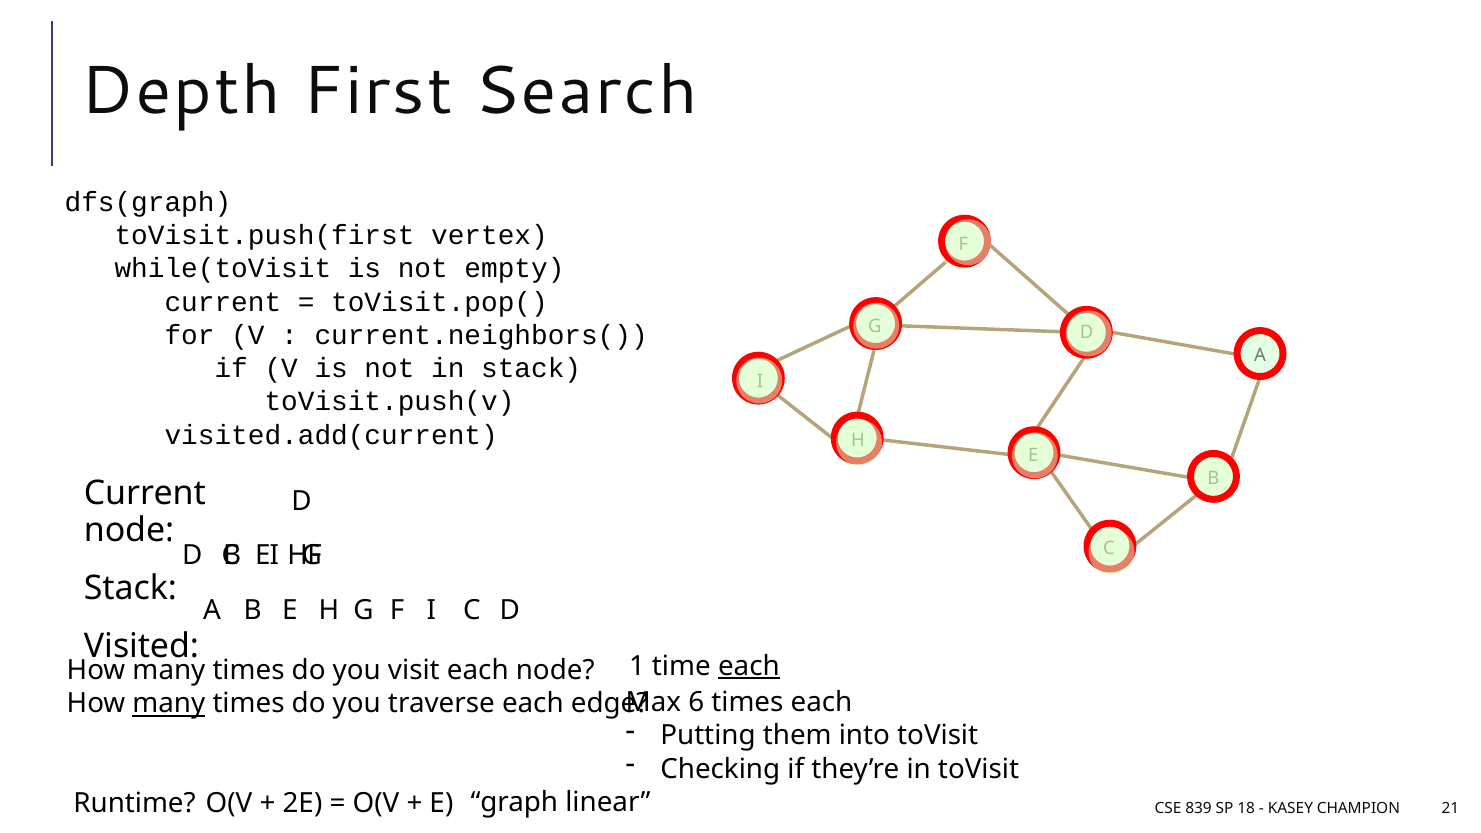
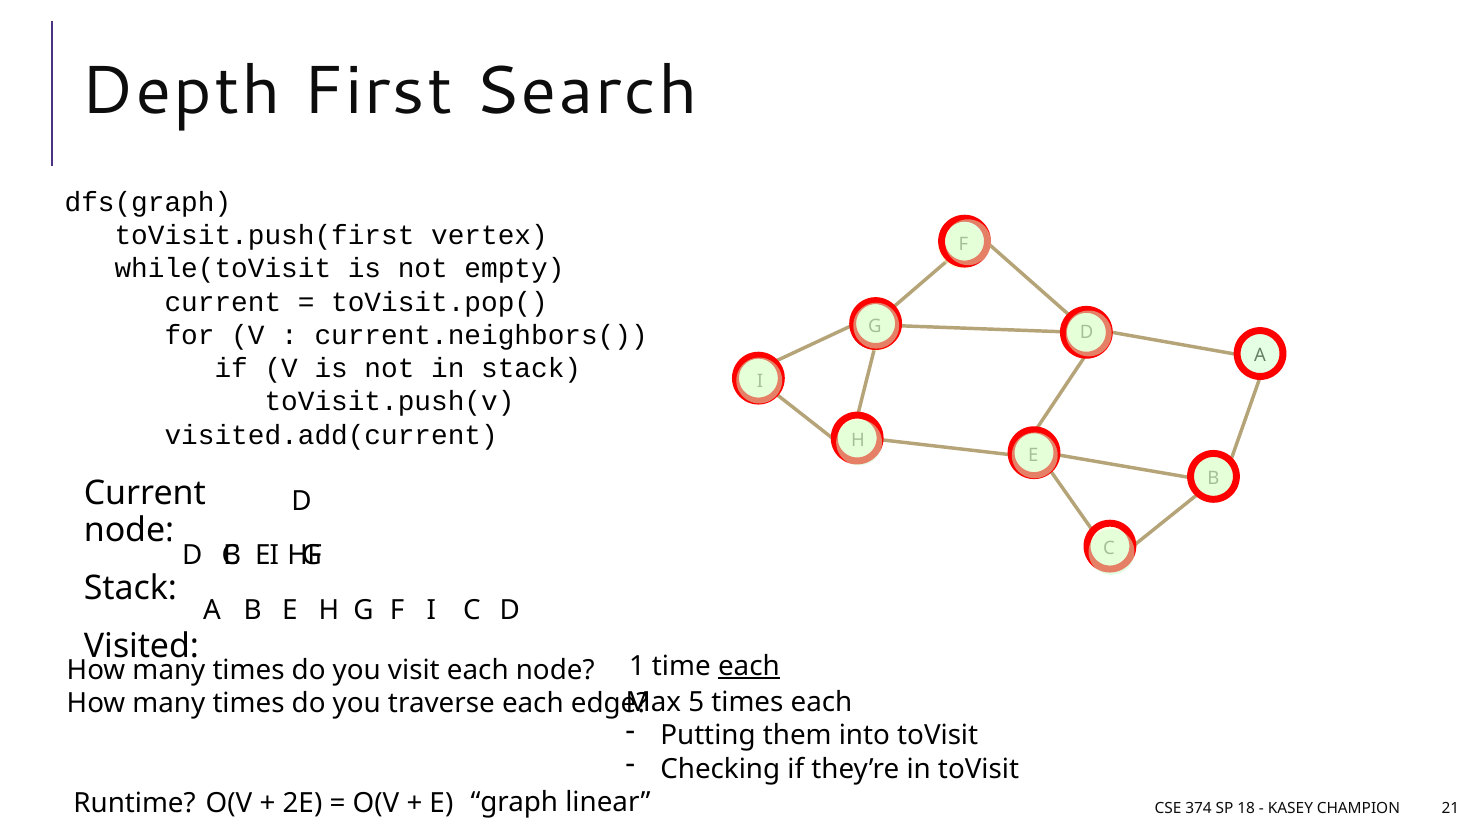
6: 6 -> 5
many at (169, 704) underline: present -> none
839: 839 -> 374
